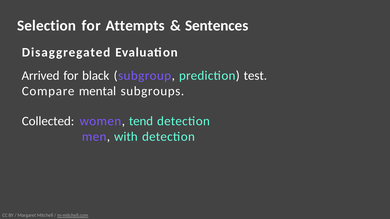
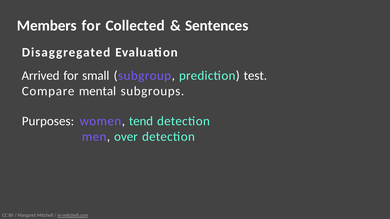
Selection: Selection -> Members
Attempts: Attempts -> Collected
black: black -> small
Collected: Collected -> Purposes
with: with -> over
